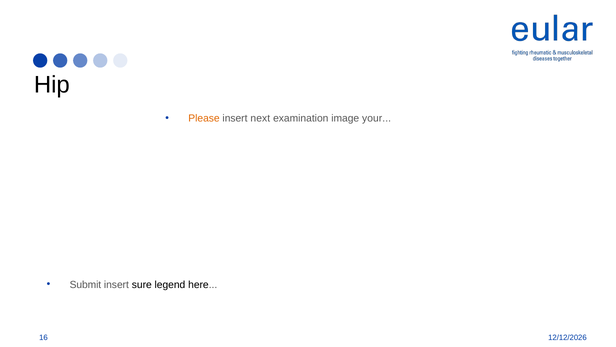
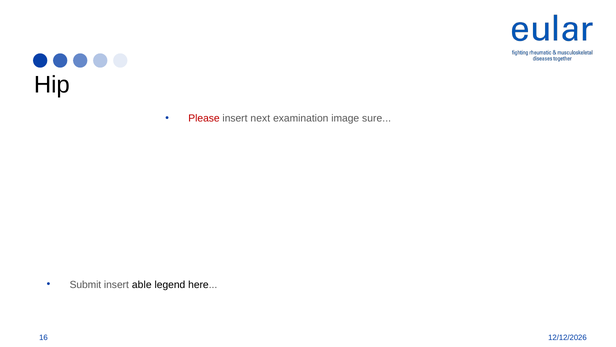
Please colour: orange -> red
your: your -> sure
sure: sure -> able
